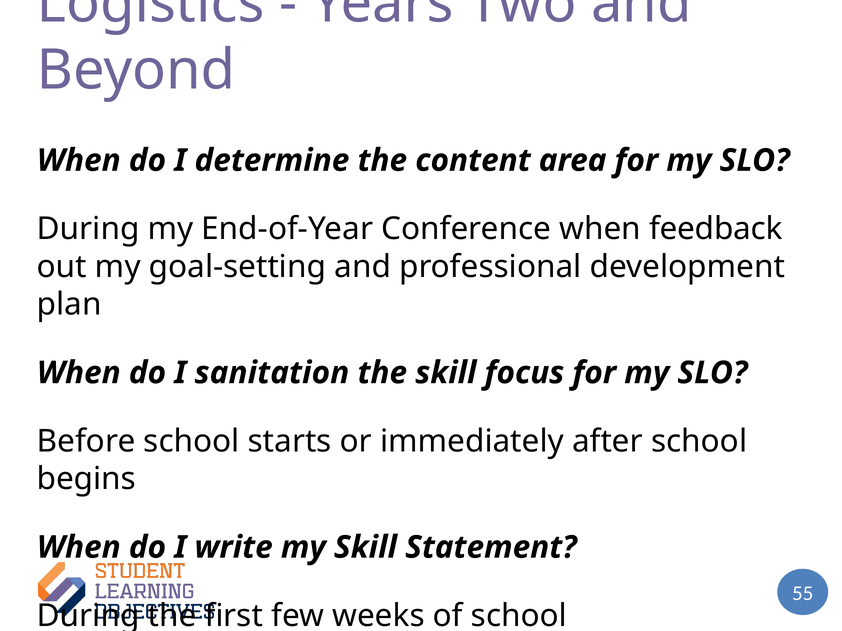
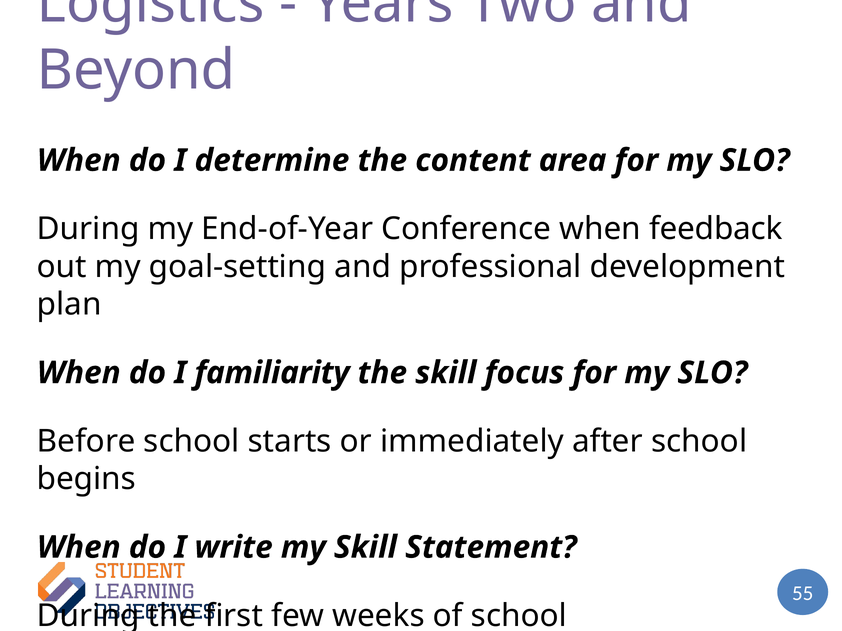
sanitation: sanitation -> familiarity
